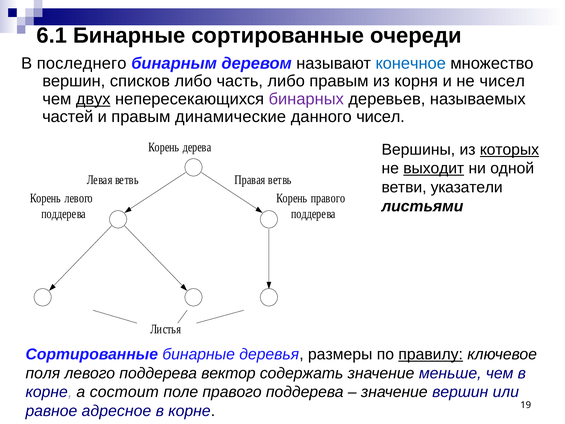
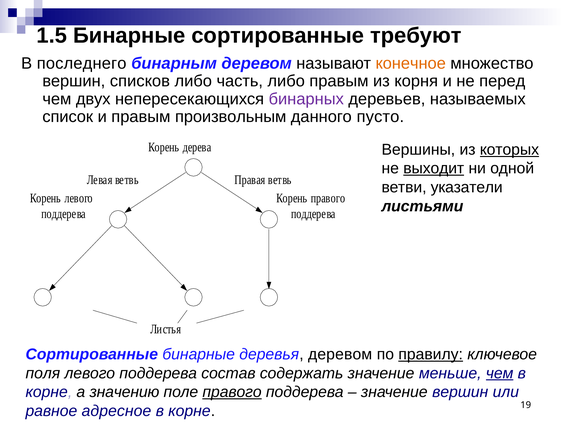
6.1: 6.1 -> 1.5
очереди: очереди -> требуют
конечное colour: blue -> orange
не чисел: чисел -> перед
двух underline: present -> none
частей: частей -> список
динамические: динамические -> произвольным
данного чисел: чисел -> пусто
деревья размеры: размеры -> деревом
вектор: вектор -> состав
чем at (500, 373) underline: none -> present
состоит: состоит -> значению
правого at (232, 392) underline: none -> present
